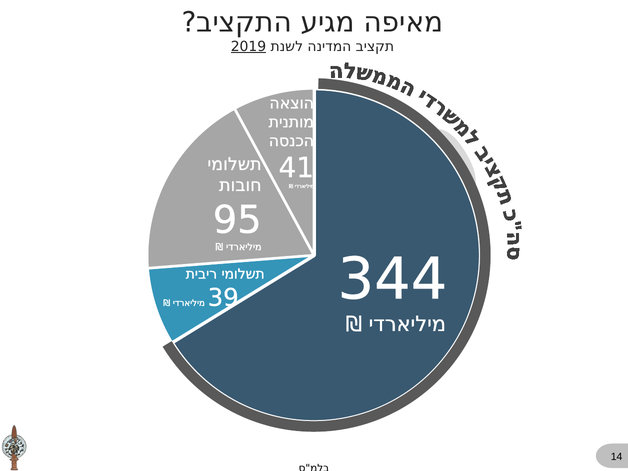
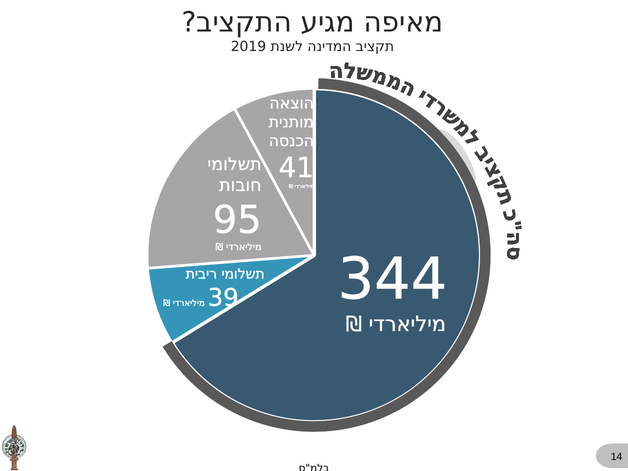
2019 underline: present -> none
